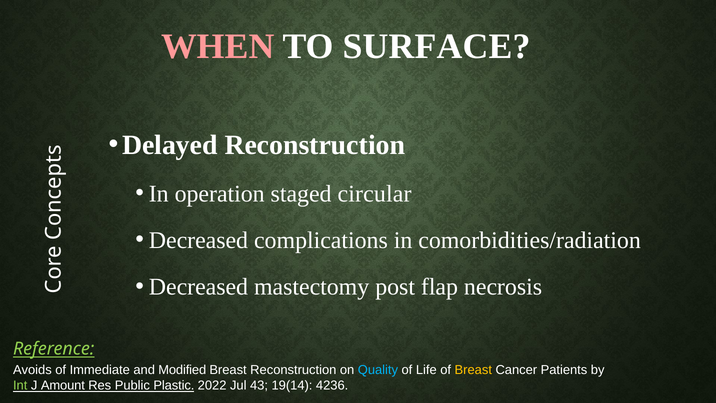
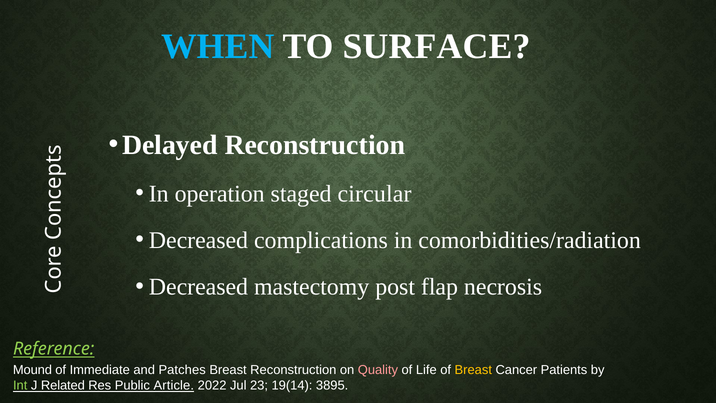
WHEN colour: pink -> light blue
Avoids: Avoids -> Mound
Modified: Modified -> Patches
Quality colour: light blue -> pink
Amount: Amount -> Related
Plastic: Plastic -> Article
43: 43 -> 23
4236: 4236 -> 3895
